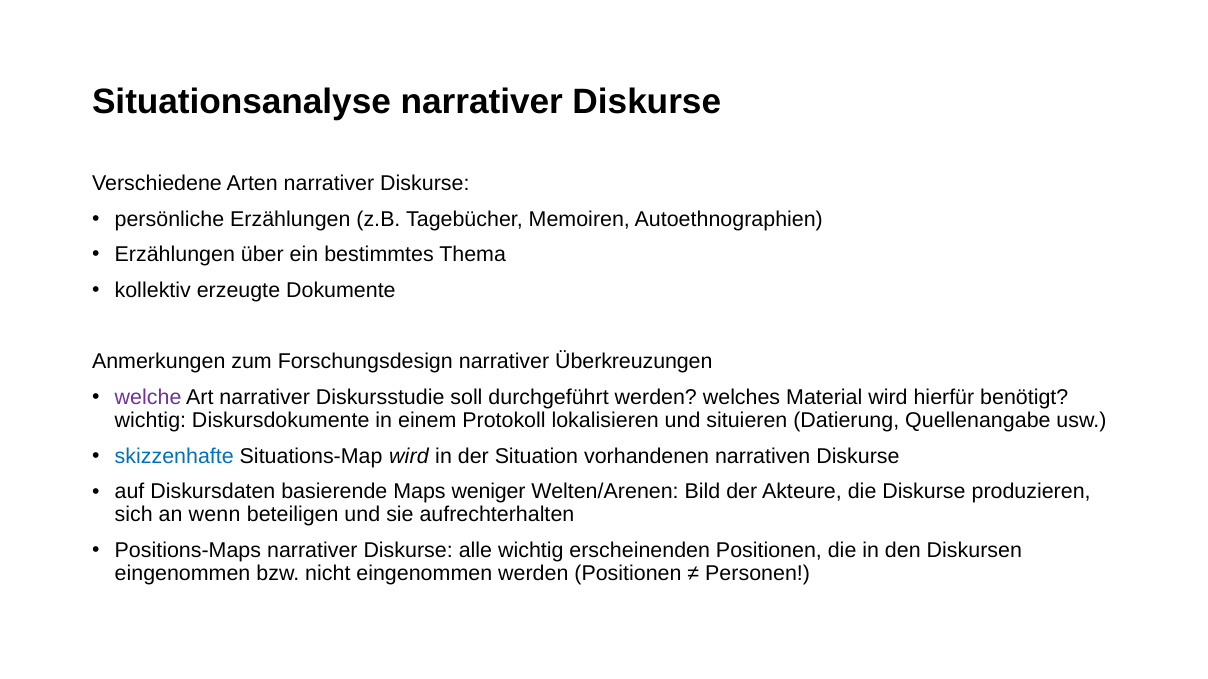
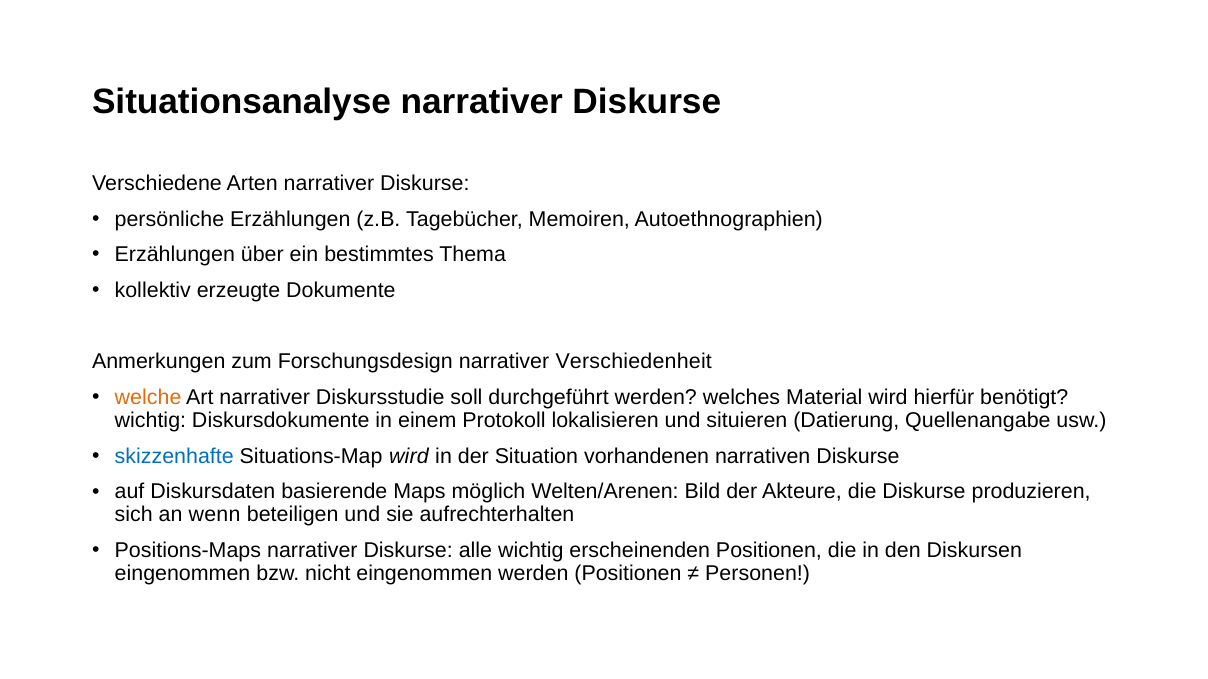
Überkreuzungen: Überkreuzungen -> Verschiedenheit
welche colour: purple -> orange
weniger: weniger -> möglich
